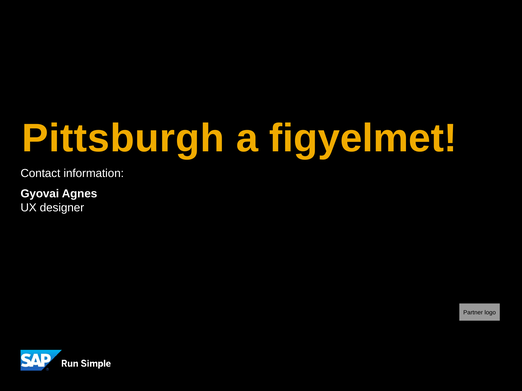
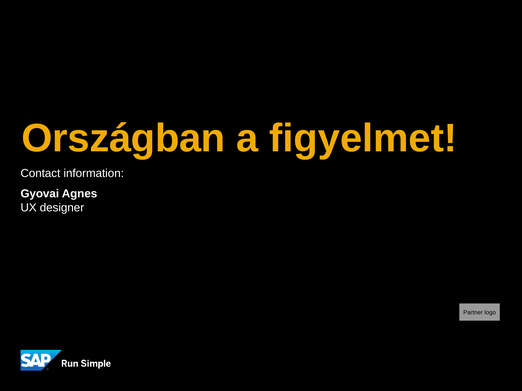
Pittsburgh: Pittsburgh -> Országban
